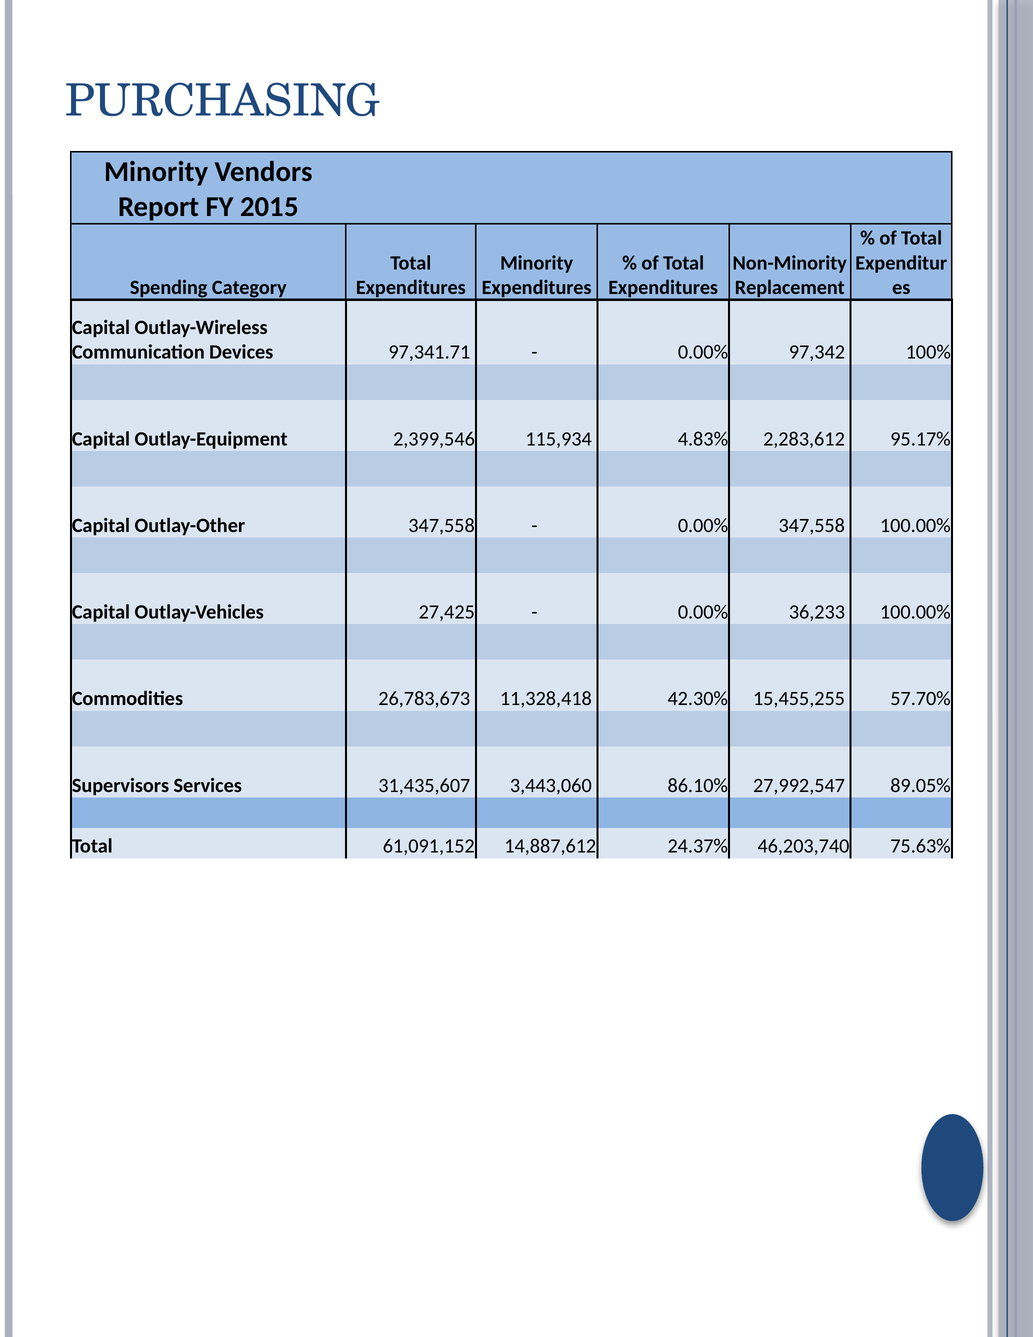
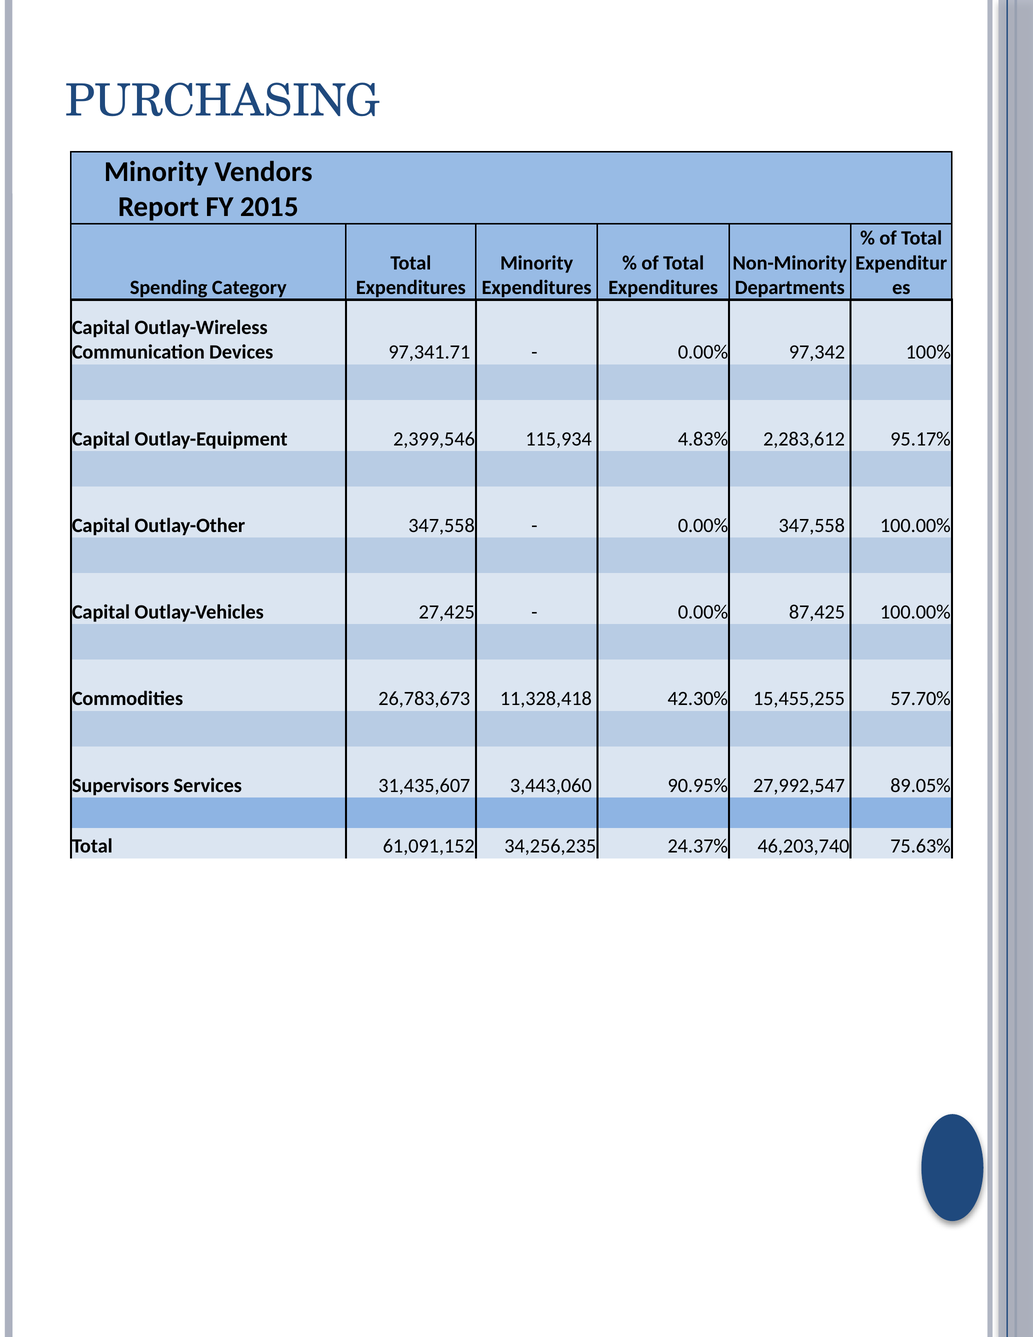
Replacement: Replacement -> Departments
36,233: 36,233 -> 87,425
86.10%: 86.10% -> 90.95%
14,887,612: 14,887,612 -> 34,256,235
